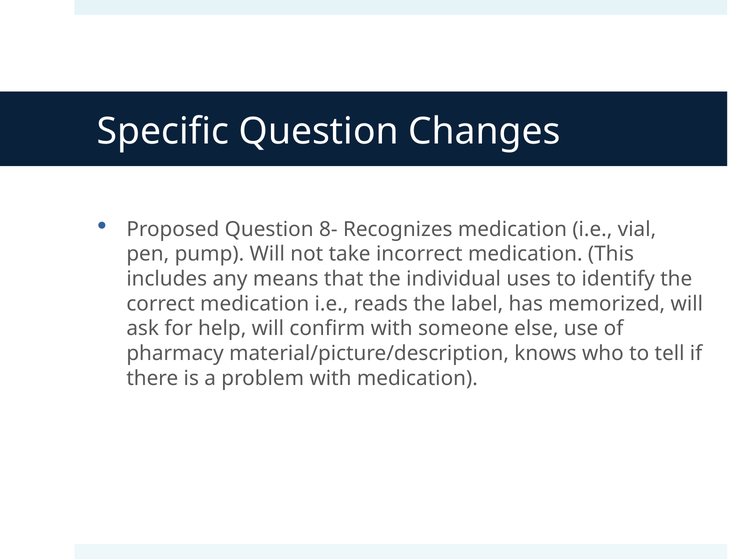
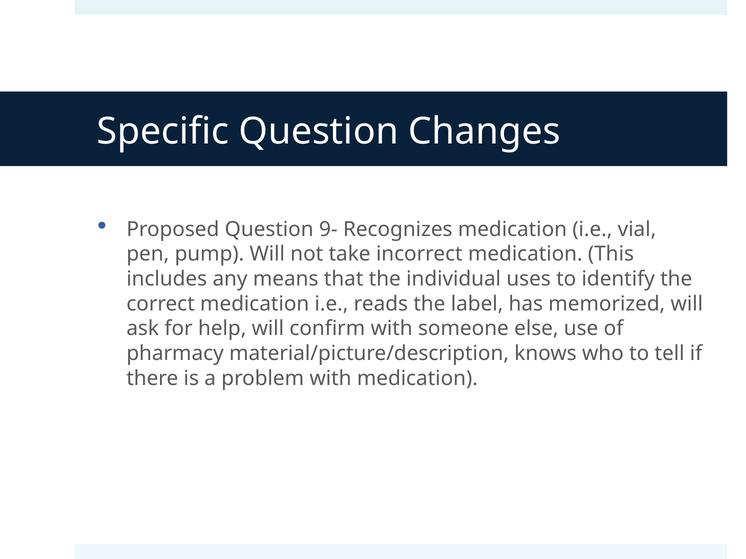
8-: 8- -> 9-
